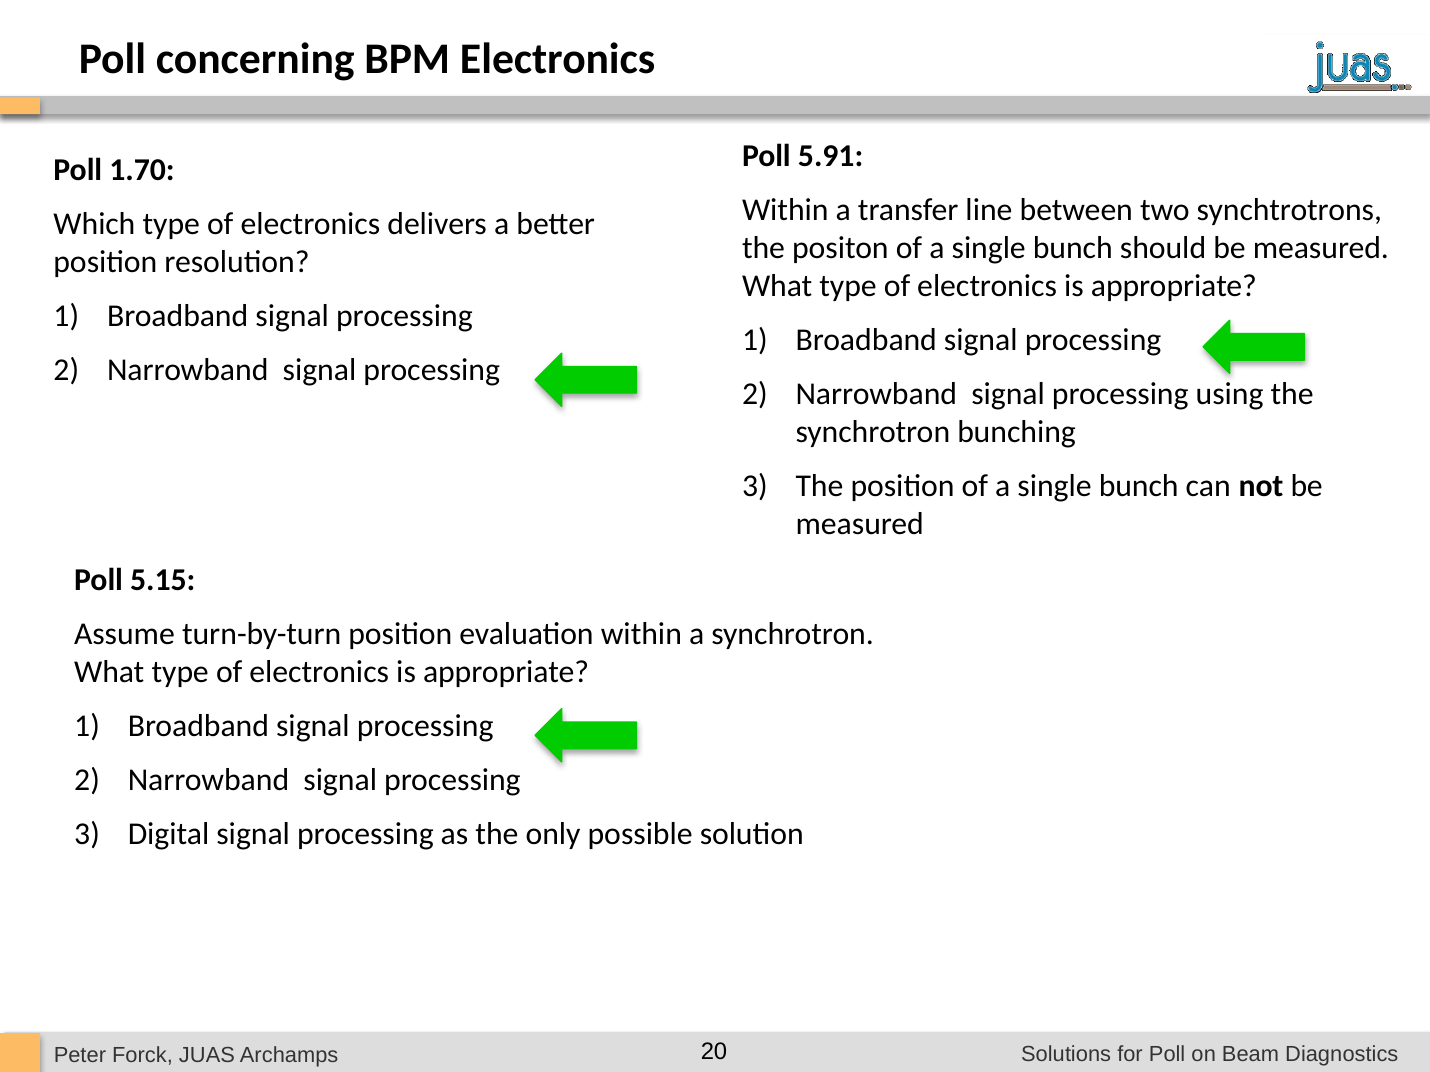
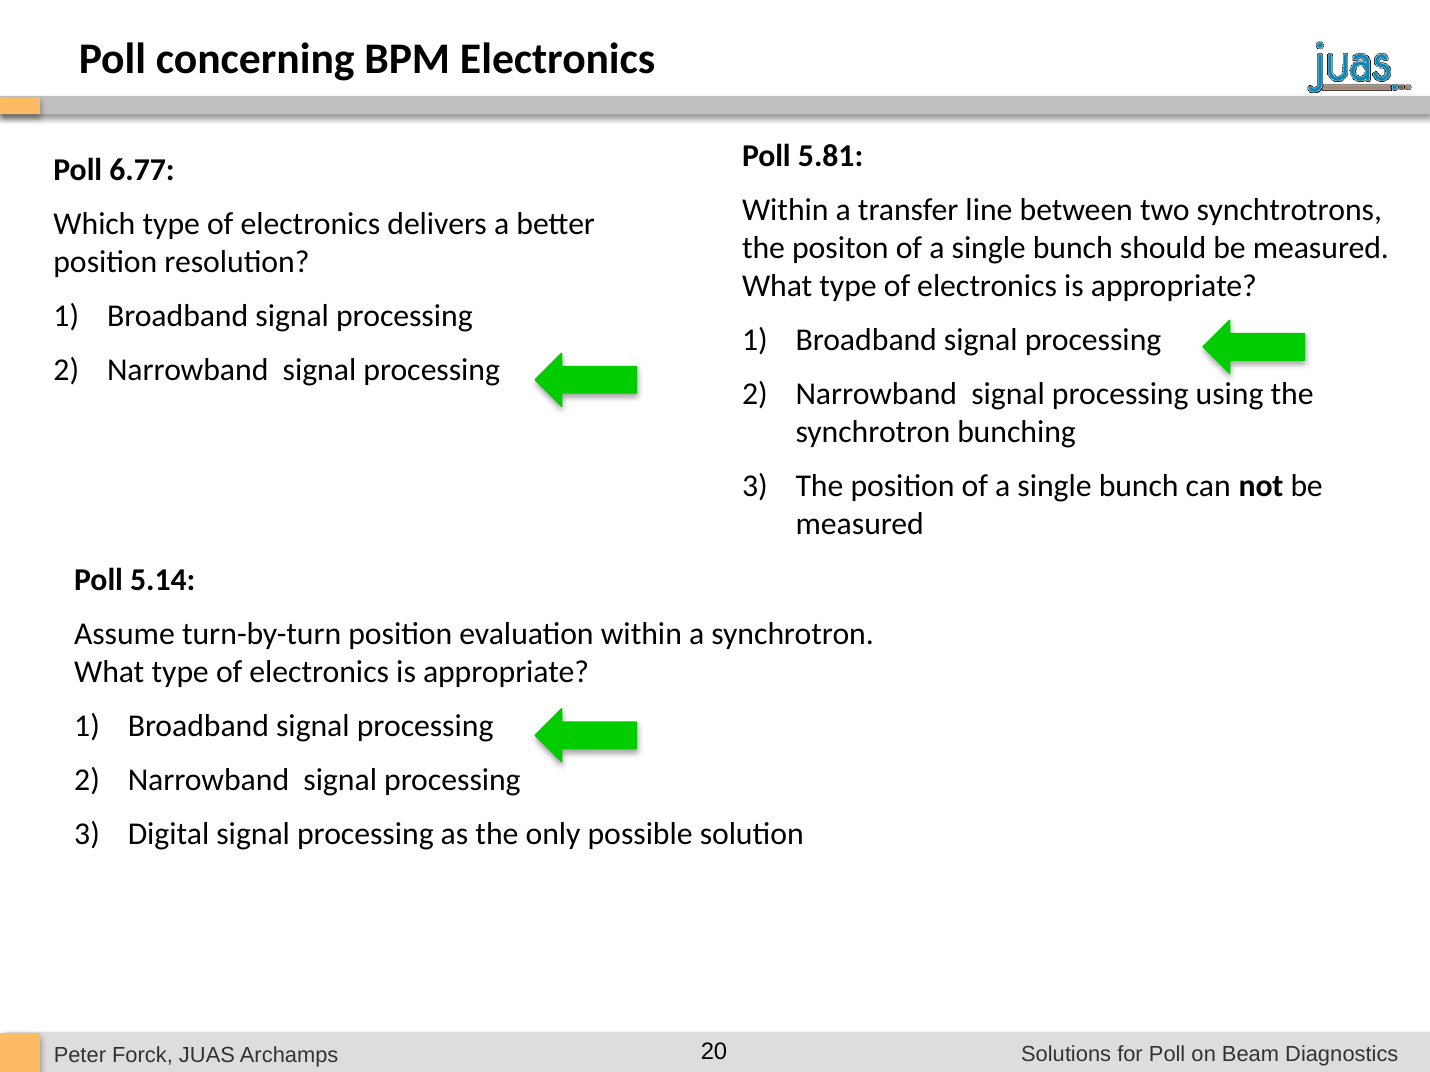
5.91: 5.91 -> 5.81
1.70: 1.70 -> 6.77
5.15: 5.15 -> 5.14
